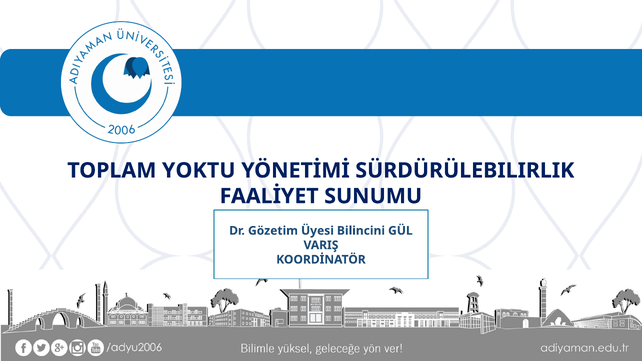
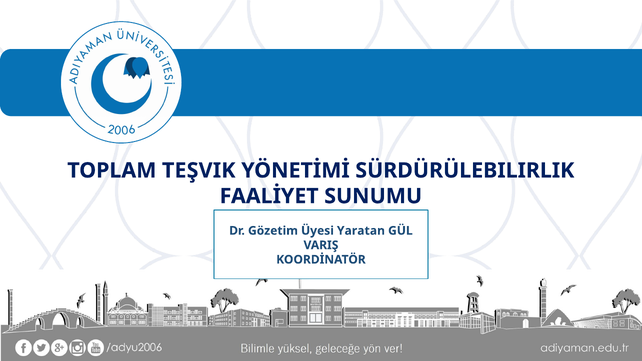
YOKTU: YOKTU -> TEŞVIK
Bilincini: Bilincini -> Yaratan
